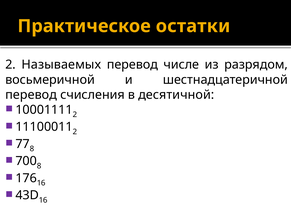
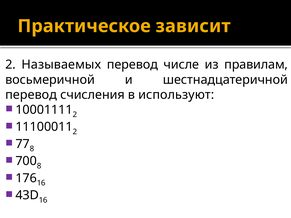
остатки: остатки -> зависит
разрядом: разрядом -> правилам
десятичной: десятичной -> используют
